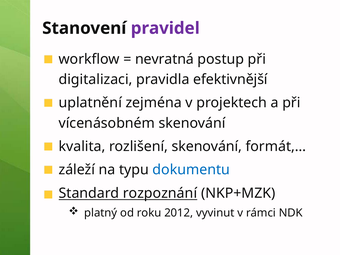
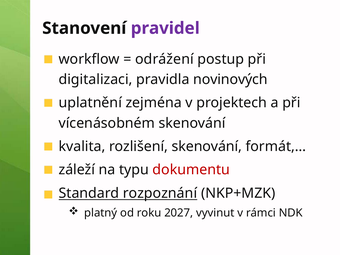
nevratná: nevratná -> odrážení
efektivnější: efektivnější -> novinových
dokumentu colour: blue -> red
2012: 2012 -> 2027
